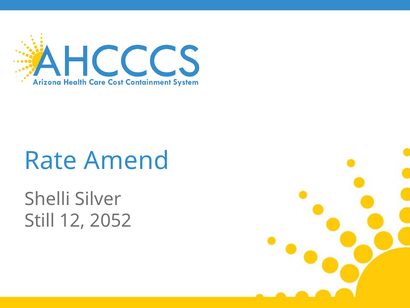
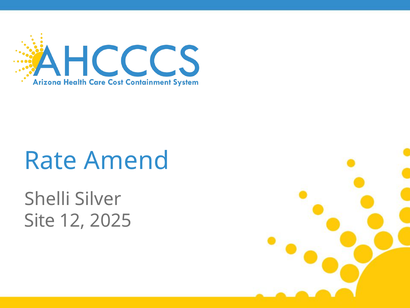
Still: Still -> Site
2052: 2052 -> 2025
